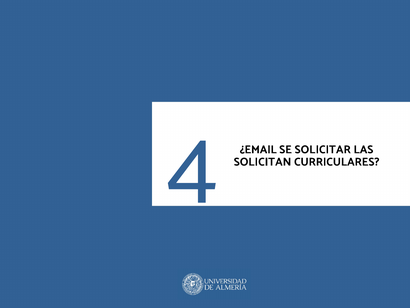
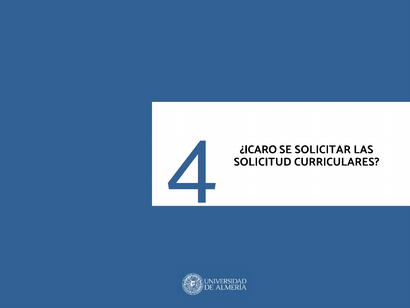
¿EMAIL: ¿EMAIL -> ¿ICARO
SOLICITAN: SOLICITAN -> SOLICITUD
